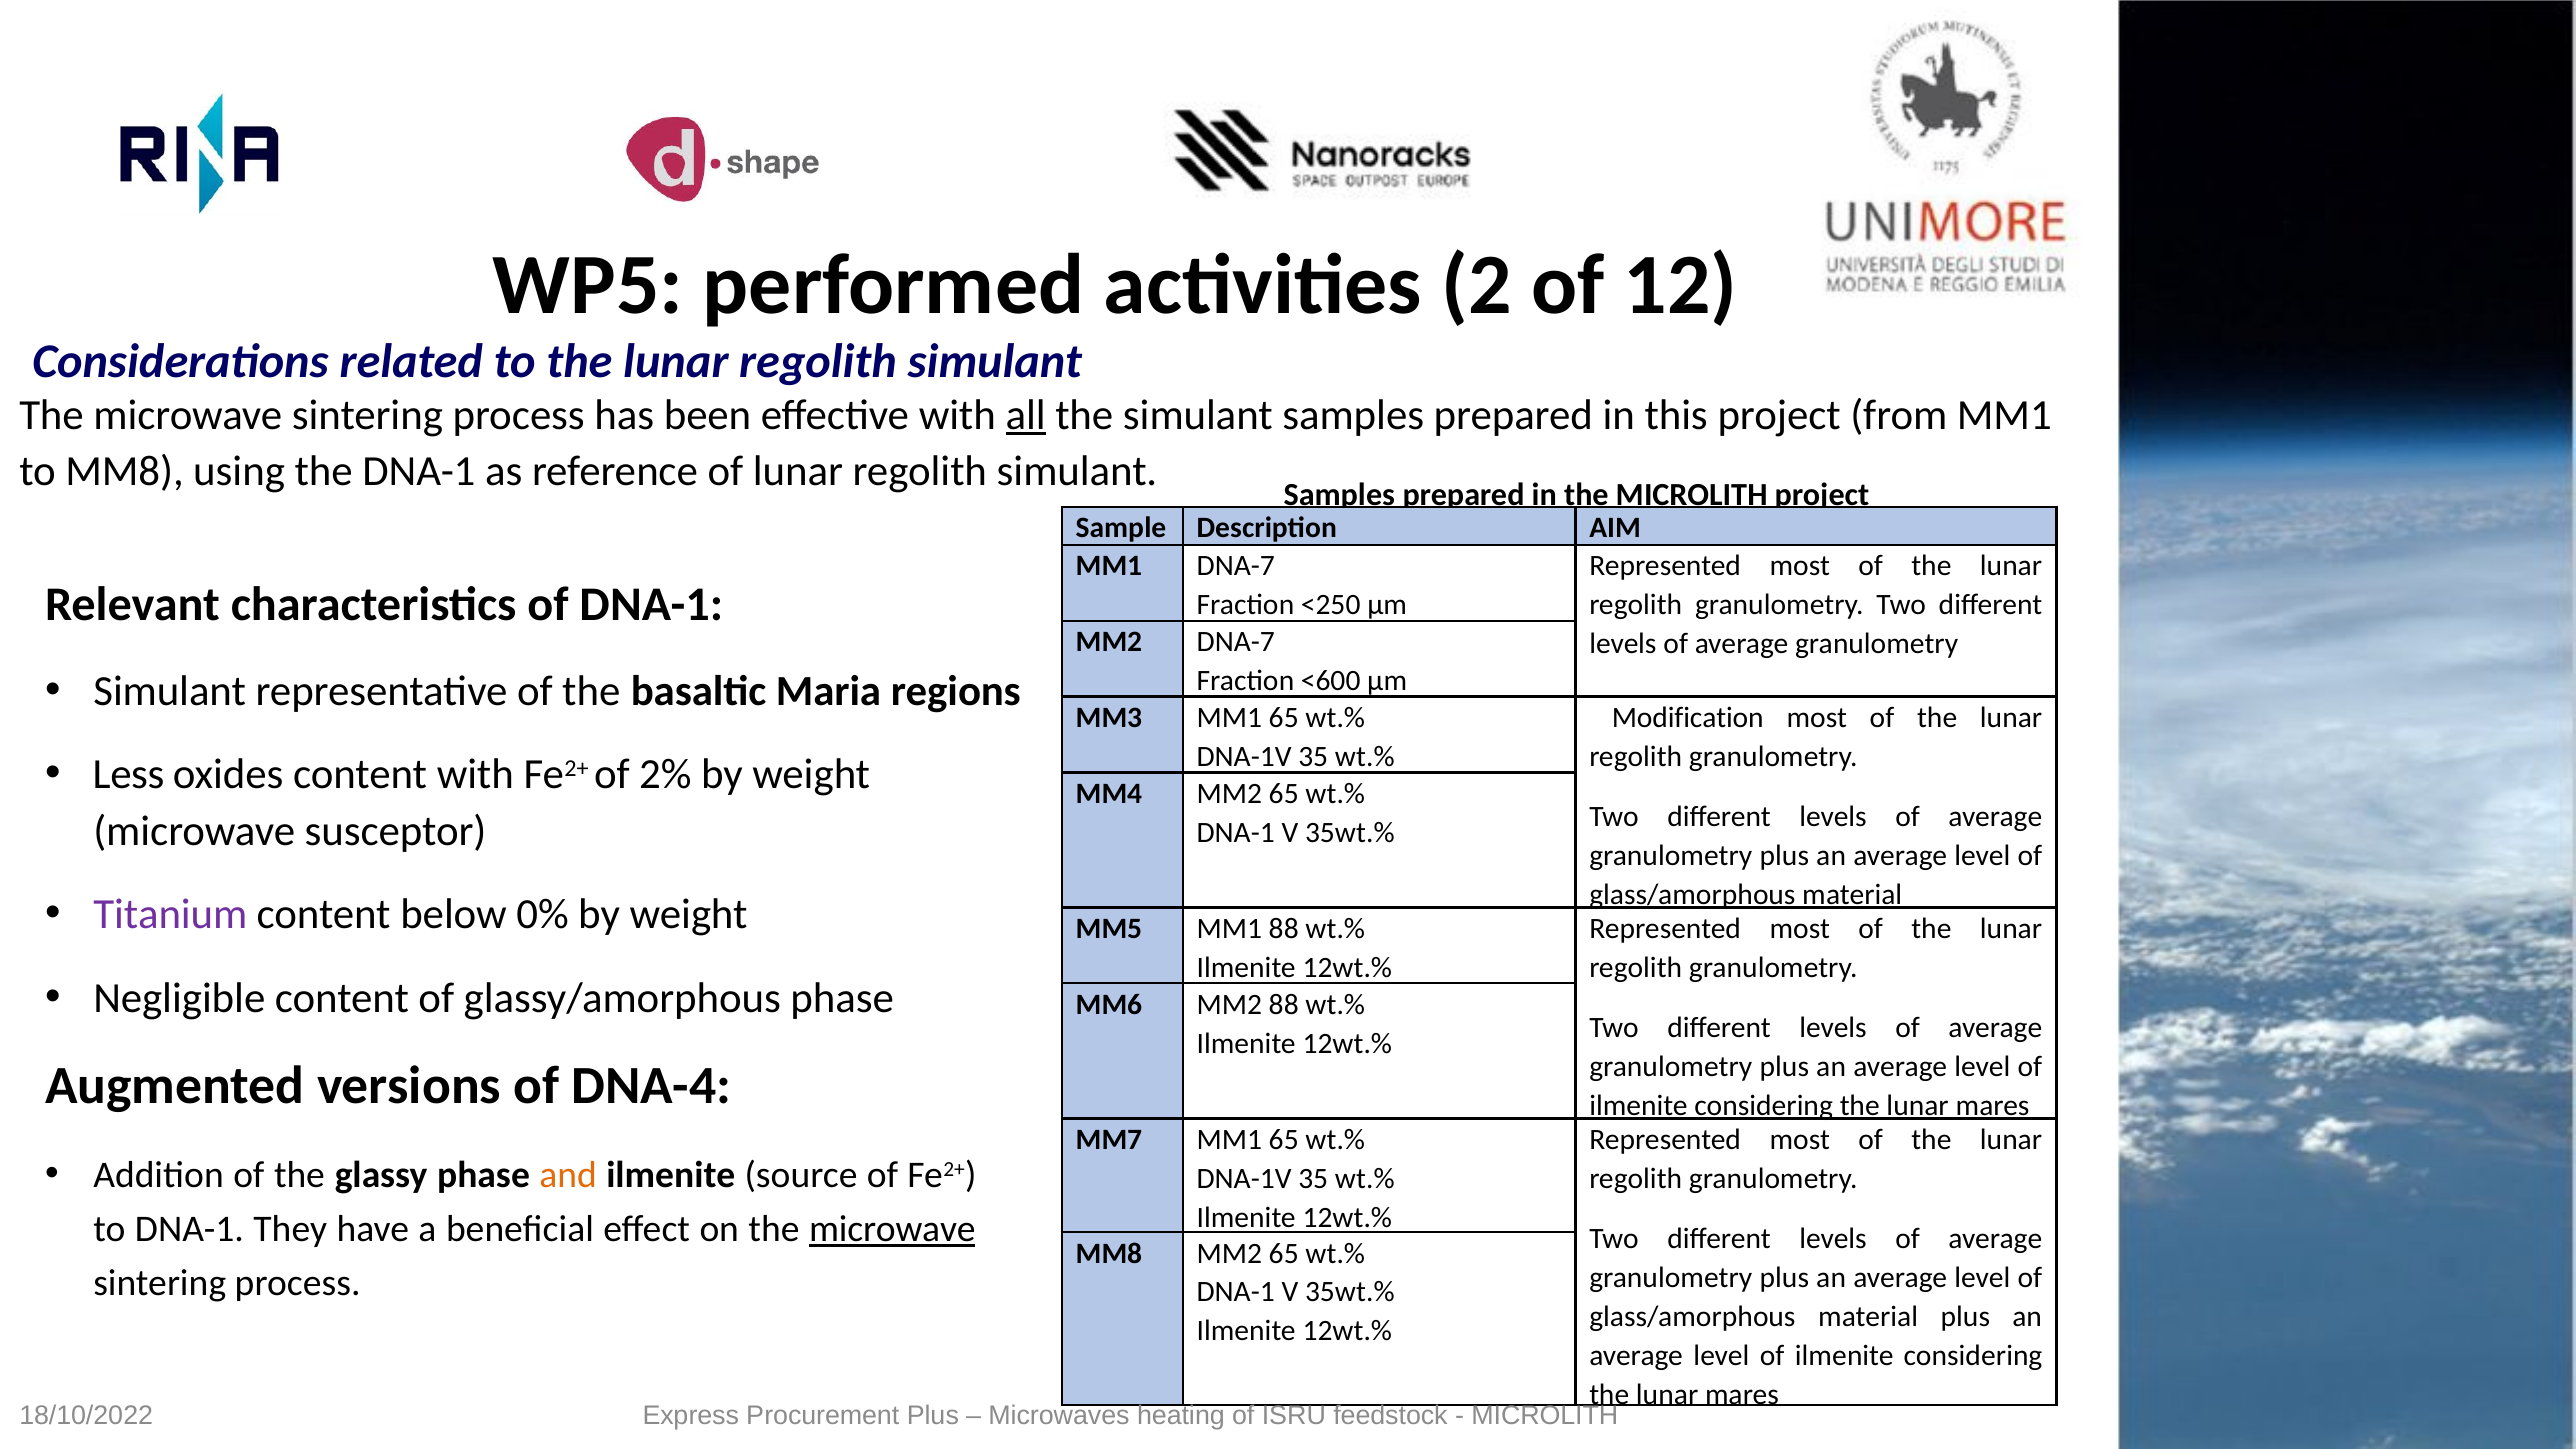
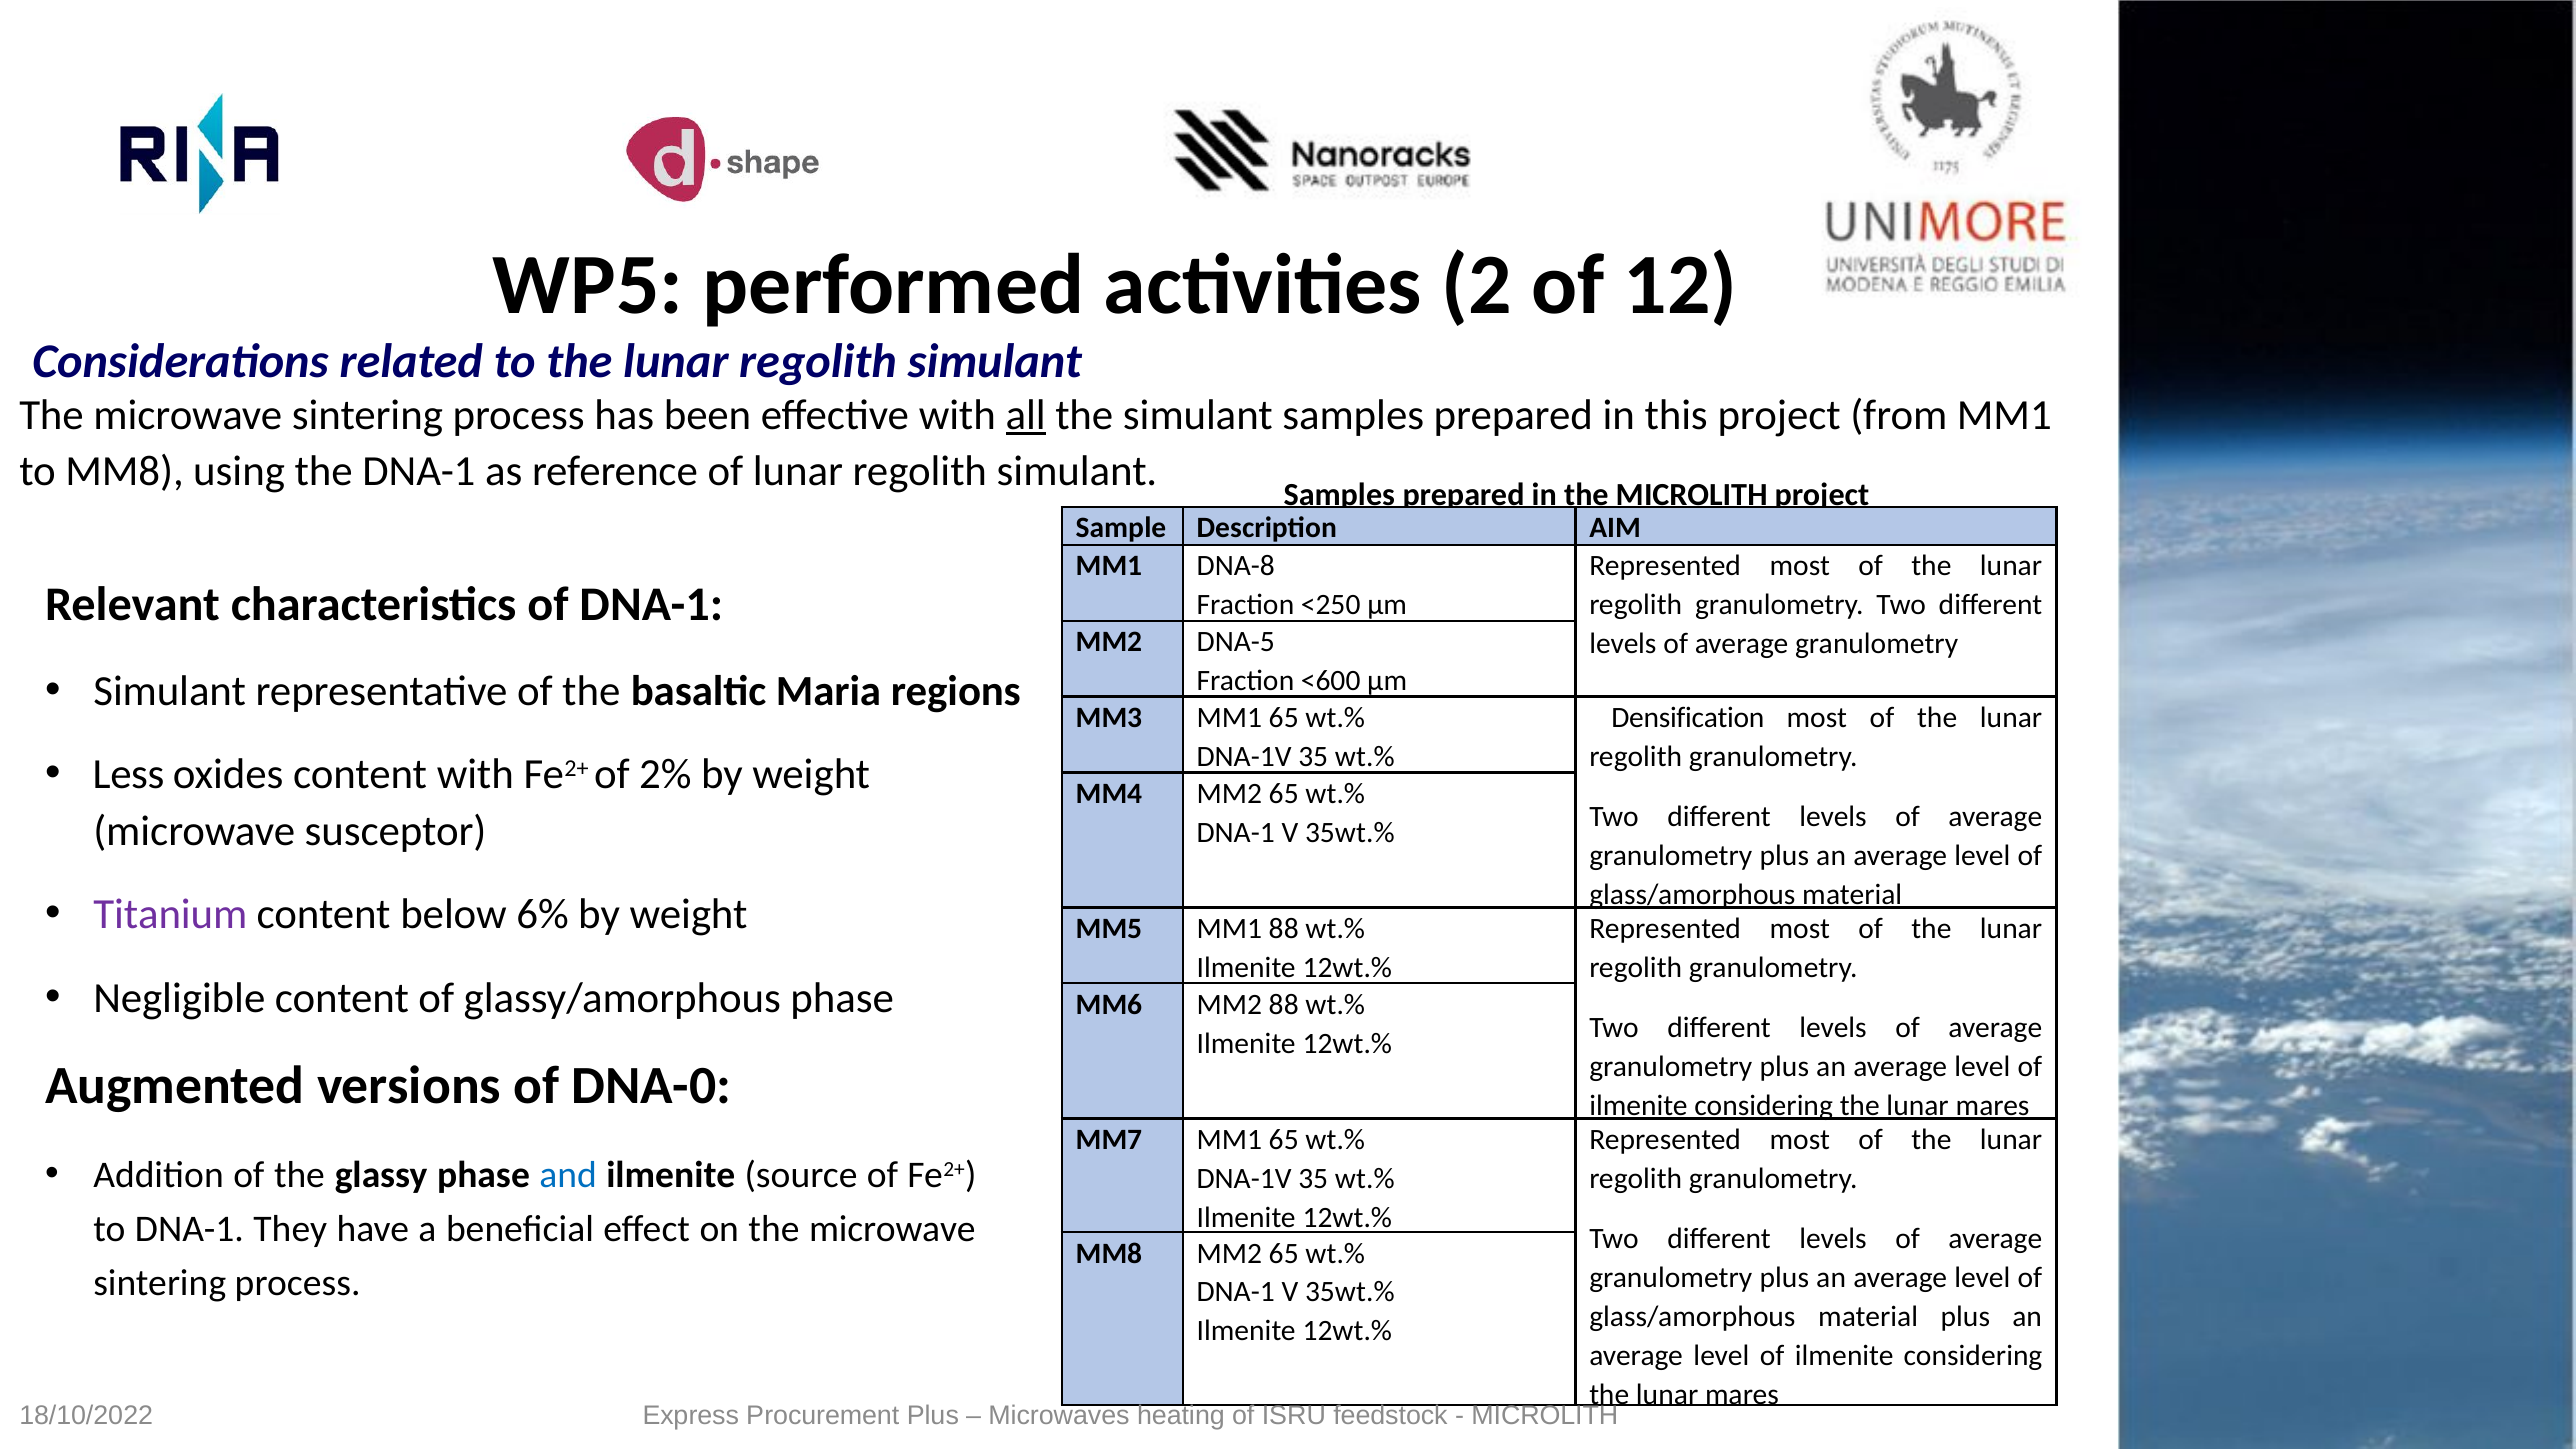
MM1 DNA-7: DNA-7 -> DNA-8
MM2 DNA-7: DNA-7 -> DNA-5
Modification: Modification -> Densification
0%: 0% -> 6%
DNA-4: DNA-4 -> DNA-0
and colour: orange -> blue
microwave at (892, 1229) underline: present -> none
